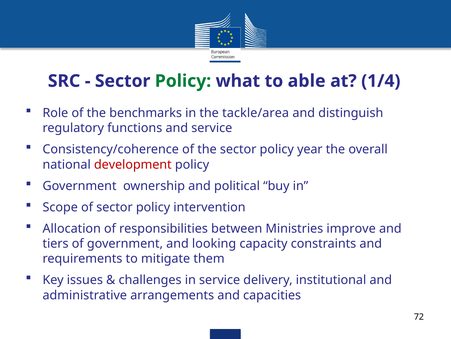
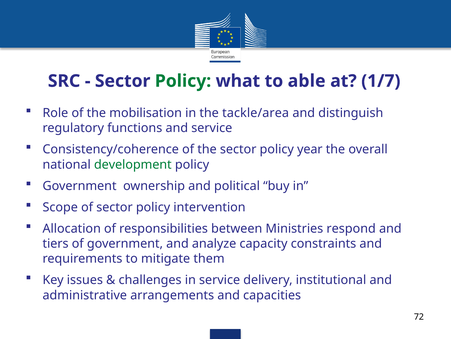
1/4: 1/4 -> 1/7
benchmarks: benchmarks -> mobilisation
development colour: red -> green
improve: improve -> respond
looking: looking -> analyze
